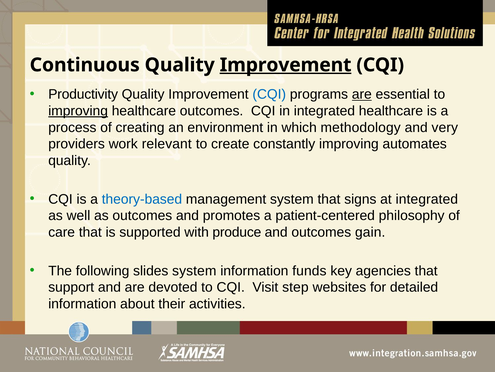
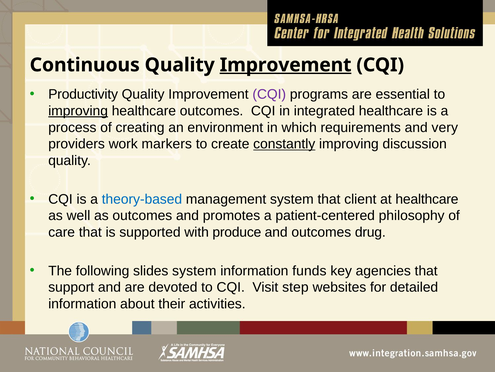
CQI at (269, 94) colour: blue -> purple
are at (362, 94) underline: present -> none
methodology: methodology -> requirements
relevant: relevant -> markers
constantly underline: none -> present
automates: automates -> discussion
signs: signs -> client
at integrated: integrated -> healthcare
gain: gain -> drug
